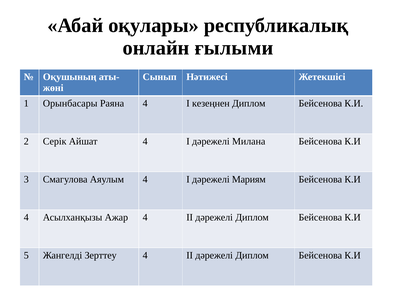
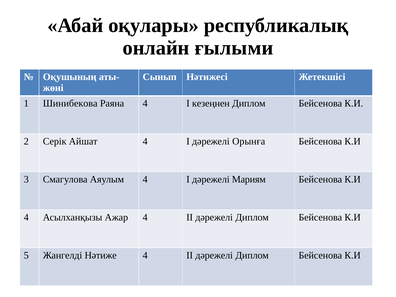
Орынбасары: Орынбасары -> Шинибекова
Милана: Милана -> Орынға
Зерттеу: Зерттеу -> Нәтиже
